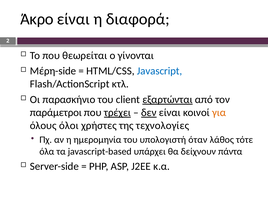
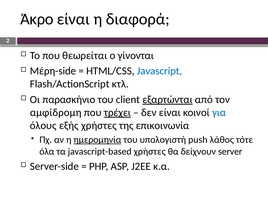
παράμετροι: παράμετροι -> αμφίδρομη
δεν underline: present -> none
για colour: orange -> blue
όλοι: όλοι -> εξής
τεχνολογίες: τεχνολογίες -> επικοινωνία
ημερομηνία underline: none -> present
όταν: όταν -> push
javascript-based υπάρχει: υπάρχει -> χρήστες
πάντα: πάντα -> server
